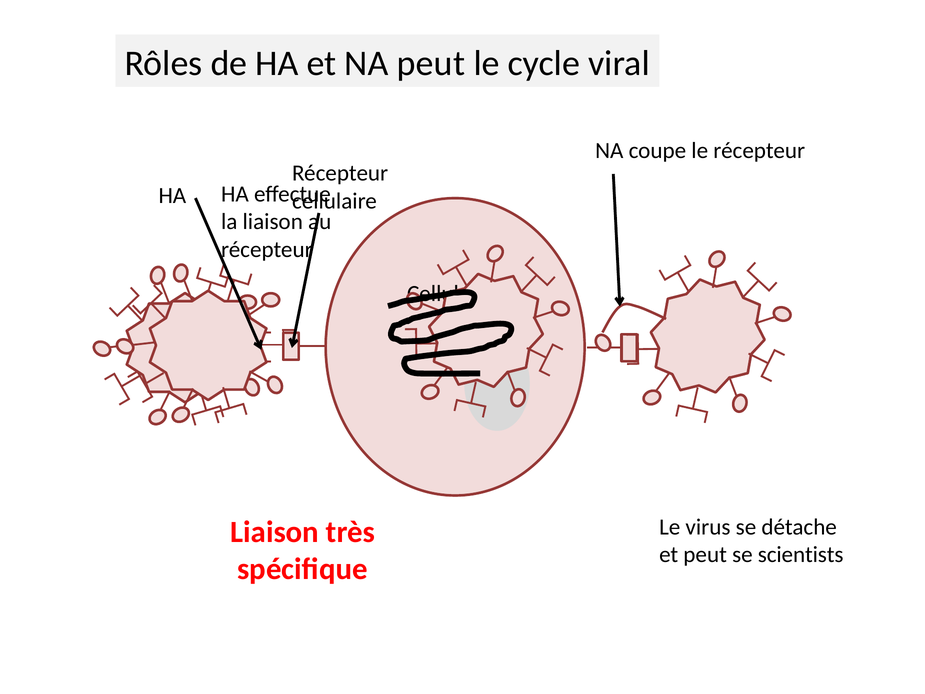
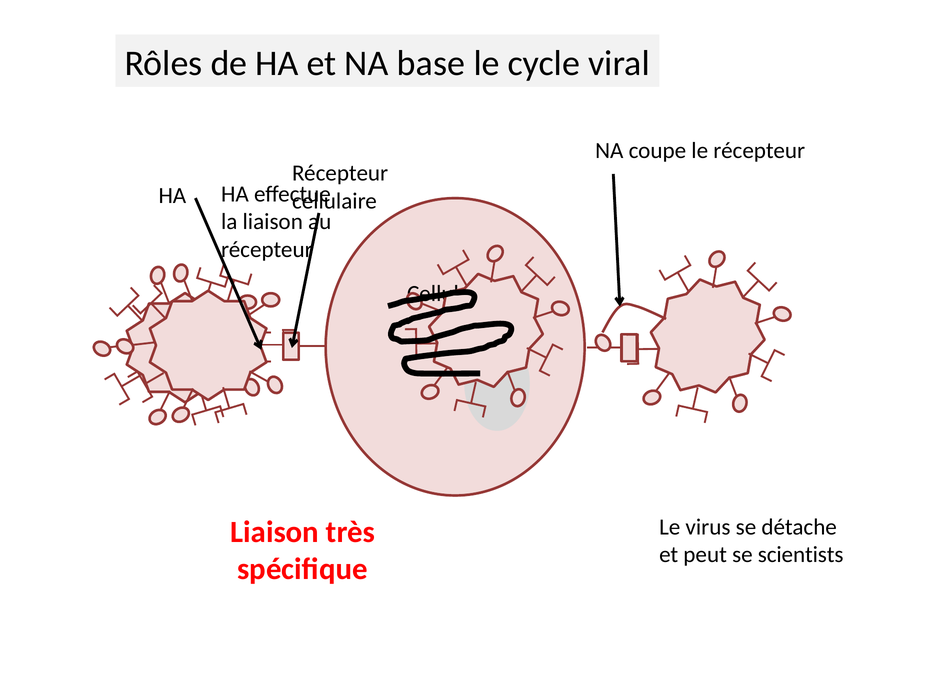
NA peut: peut -> base
